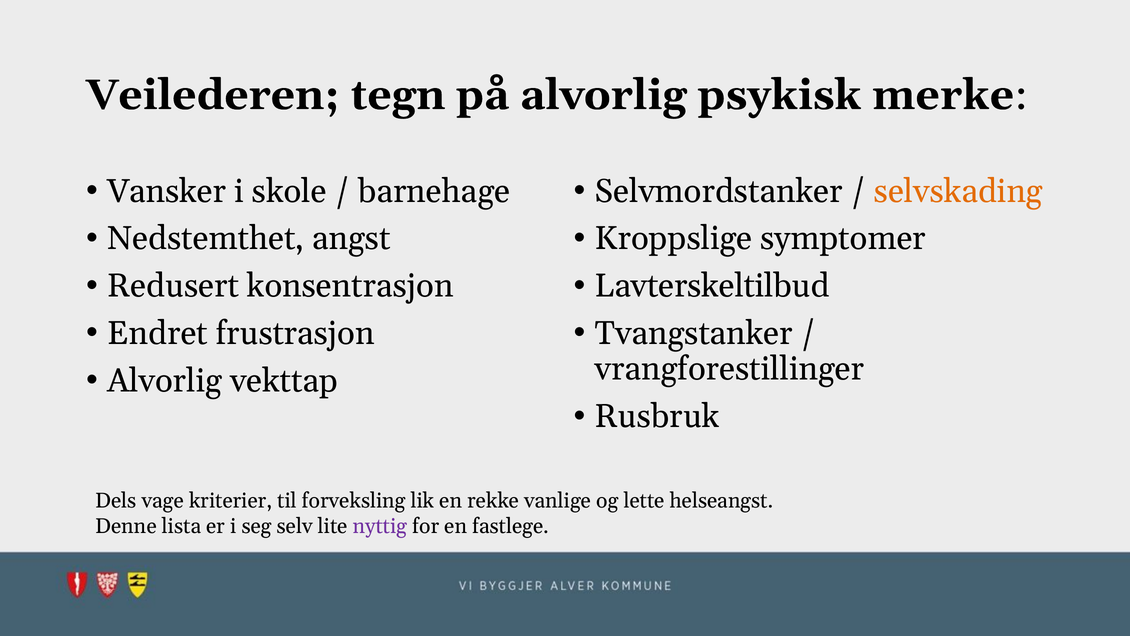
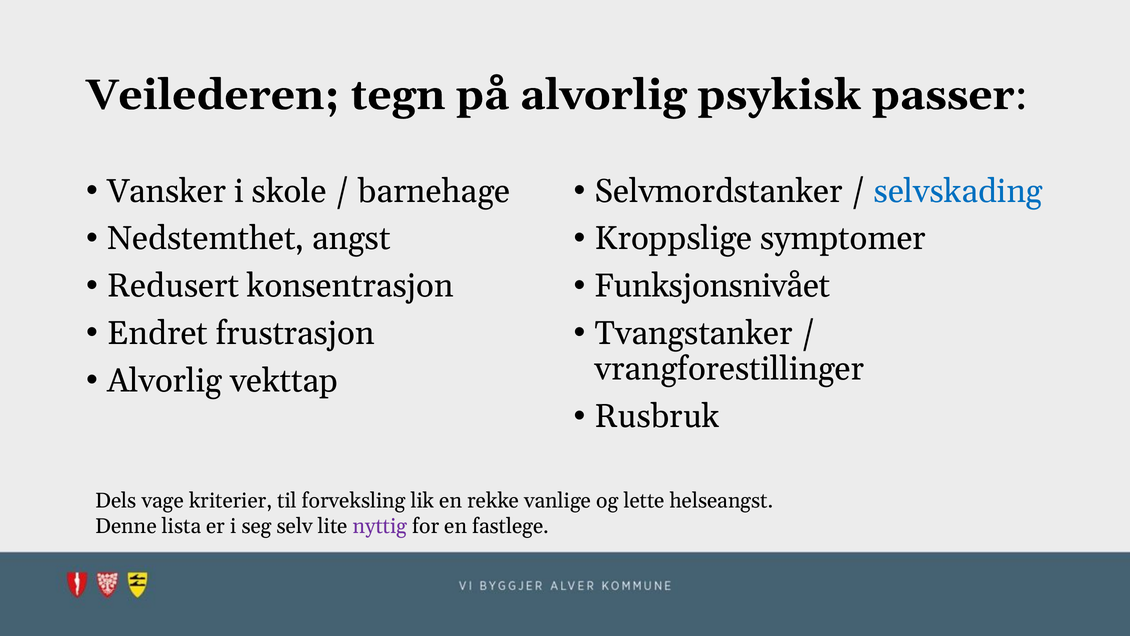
merke: merke -> passer
selvskading colour: orange -> blue
Lavterskeltilbud: Lavterskeltilbud -> Funksjonsnivået
